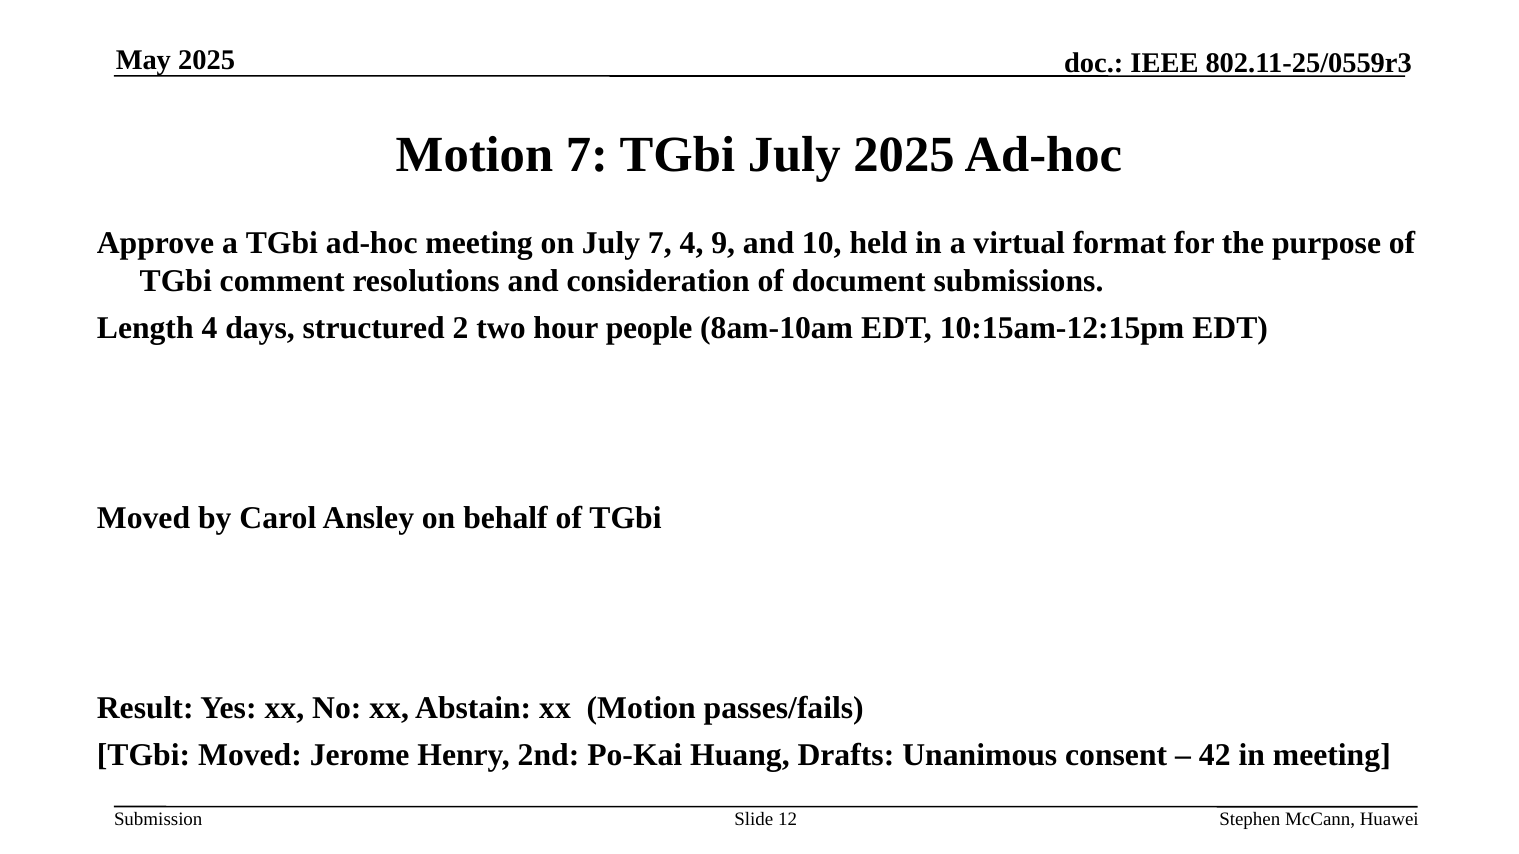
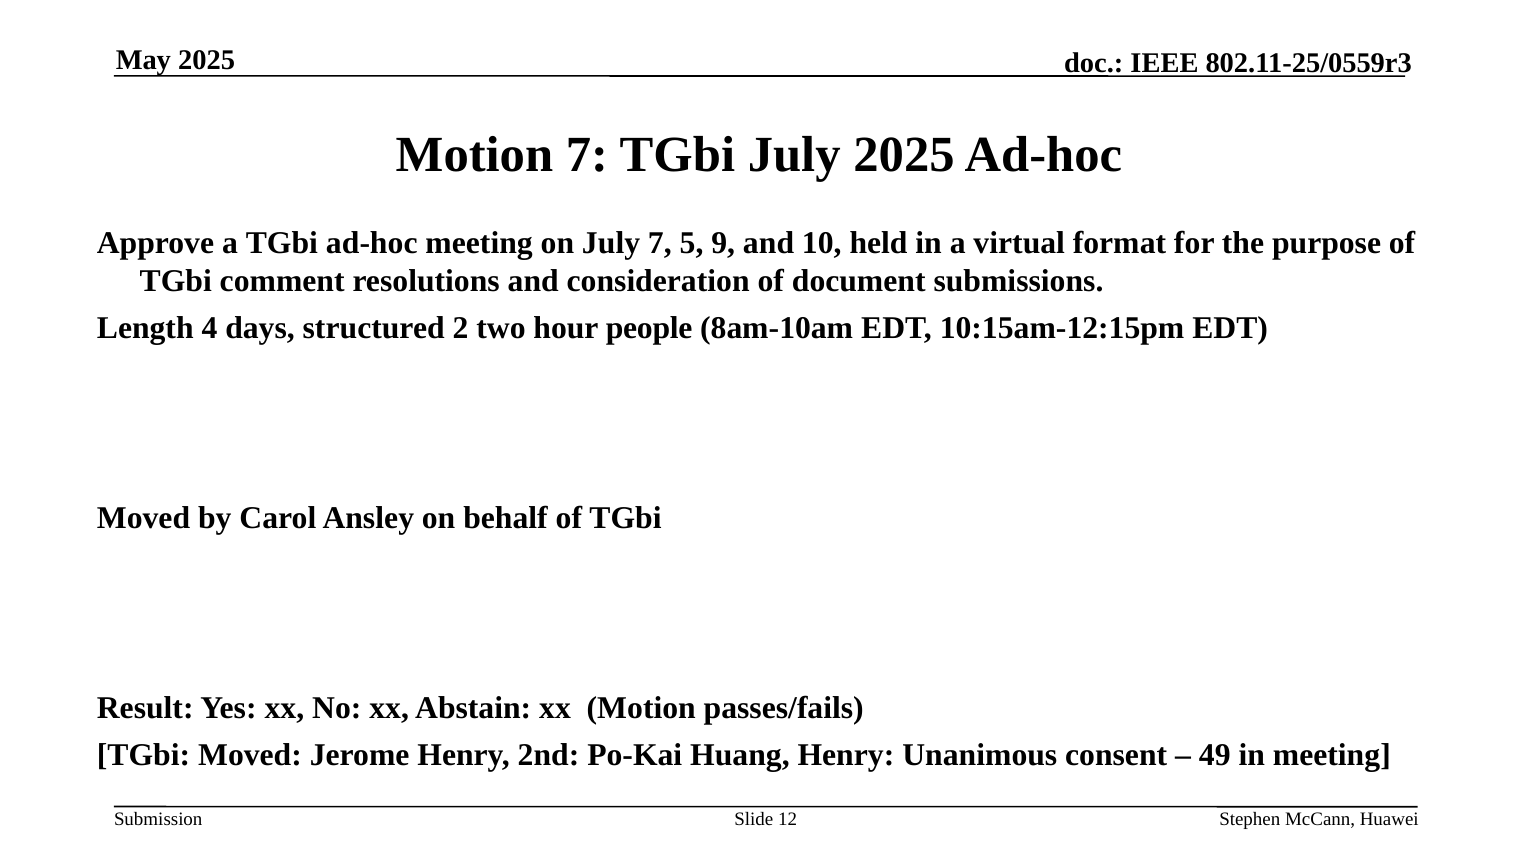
7 4: 4 -> 5
Huang Drafts: Drafts -> Henry
42: 42 -> 49
